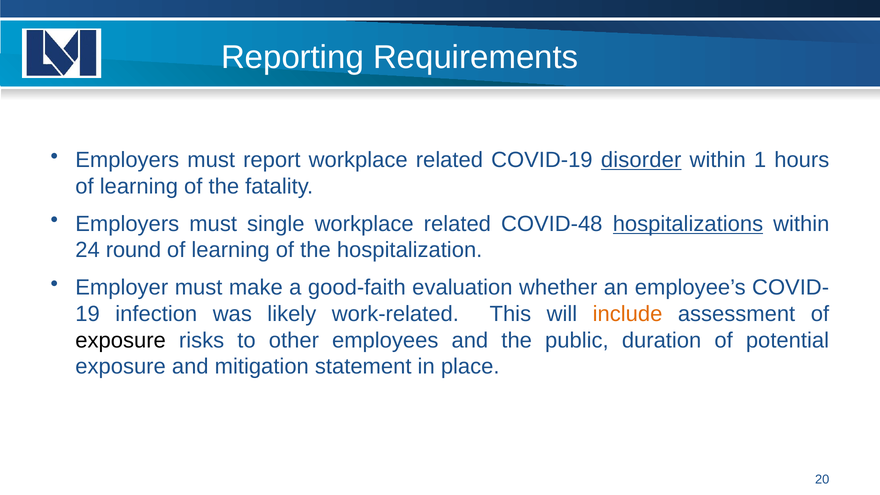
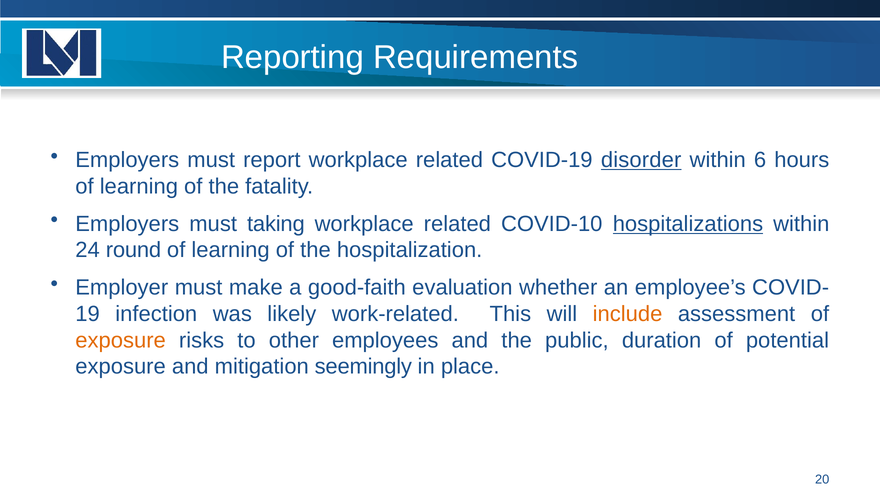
1: 1 -> 6
single: single -> taking
COVID-48: COVID-48 -> COVID-10
exposure at (121, 340) colour: black -> orange
statement: statement -> seemingly
